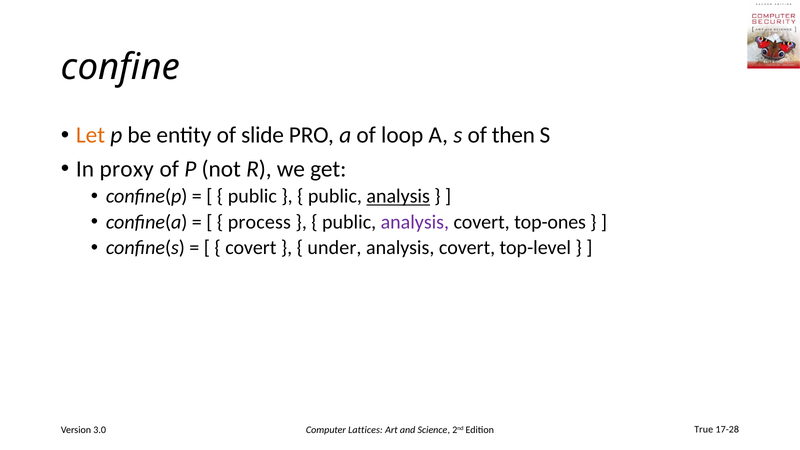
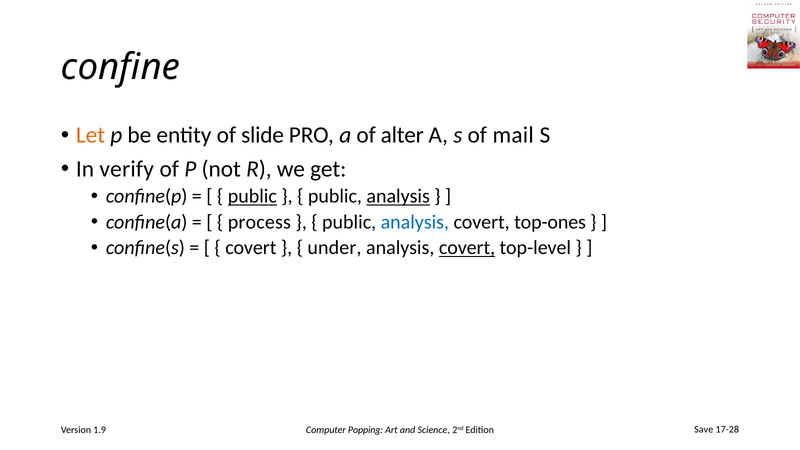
loop: loop -> alter
then: then -> mail
proxy: proxy -> verify
public at (252, 196) underline: none -> present
analysis at (415, 222) colour: purple -> blue
covert at (467, 248) underline: none -> present
3.0: 3.0 -> 1.9
Lattices: Lattices -> Popping
True: True -> Save
